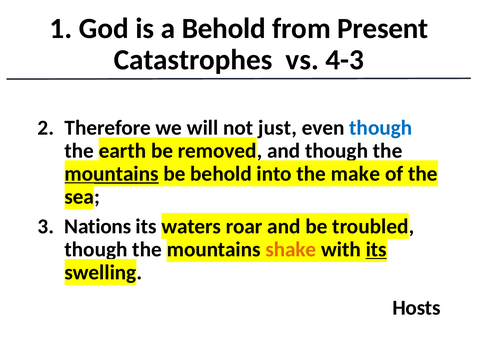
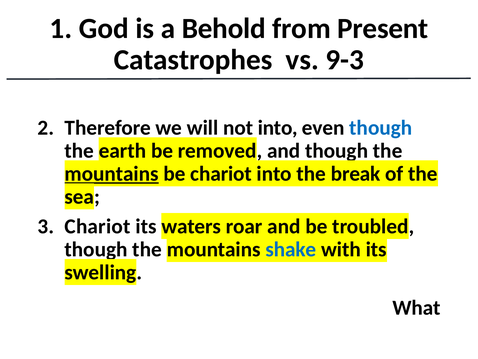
4-3: 4-3 -> 9-3
just at (278, 128): just -> into
be behold: behold -> chariot
make: make -> break
Nations at (98, 226): Nations -> Chariot
shake colour: orange -> blue
its at (376, 249) underline: present -> none
Hosts: Hosts -> What
